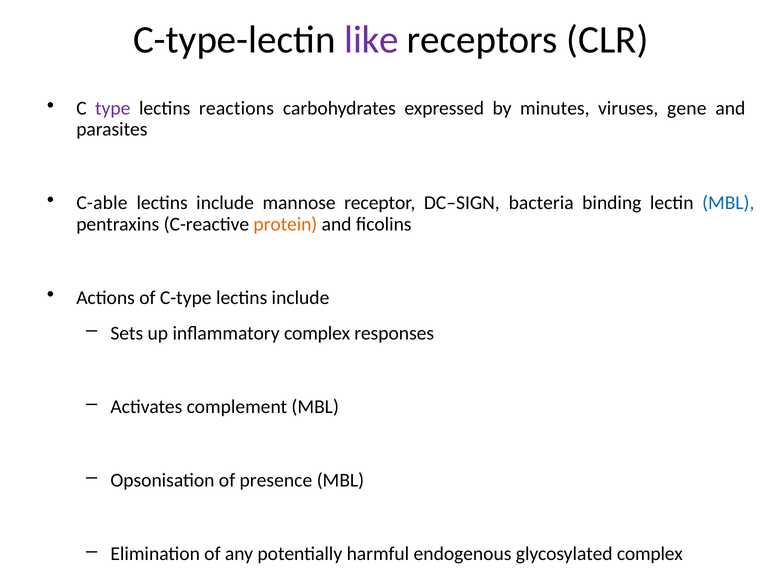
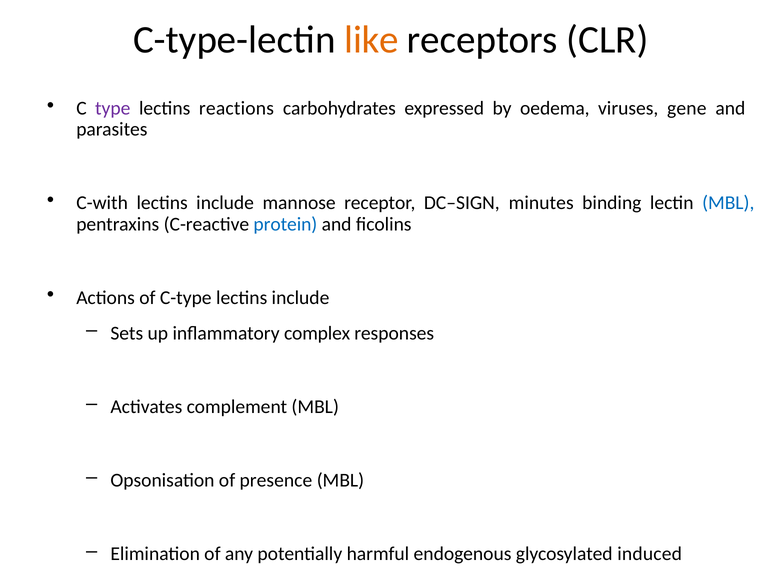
like colour: purple -> orange
minutes: minutes -> oedema
C-able: C-able -> C-with
bacteria: bacteria -> minutes
protein colour: orange -> blue
glycosylated complex: complex -> induced
